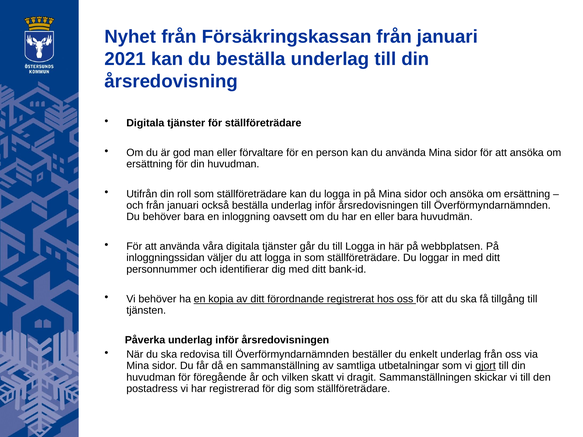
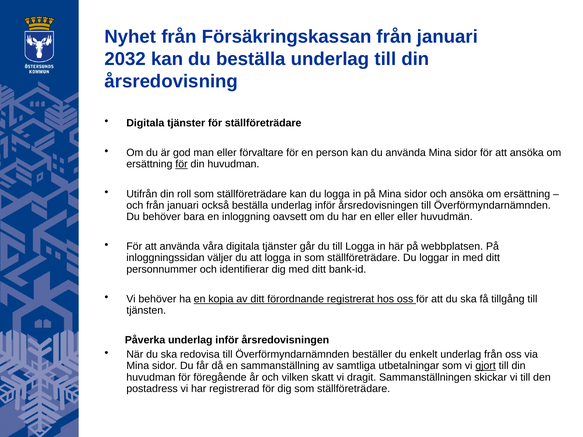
2021: 2021 -> 2032
för at (182, 164) underline: none -> present
eller bara: bara -> eller
